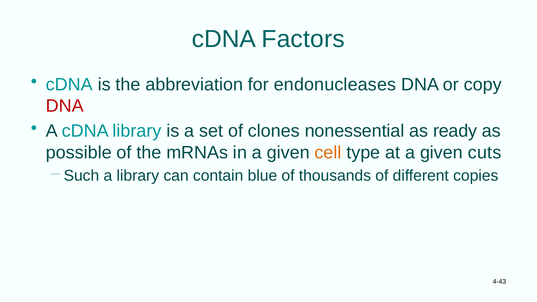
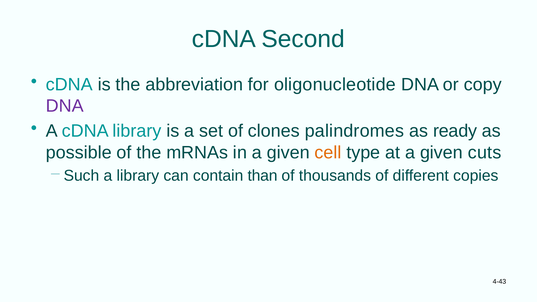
Factors: Factors -> Second
endonucleases: endonucleases -> oligonucleotide
DNA at (65, 106) colour: red -> purple
nonessential: nonessential -> palindromes
blue: blue -> than
